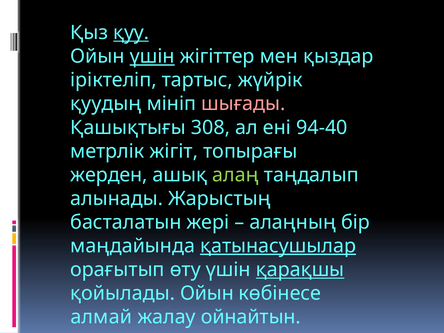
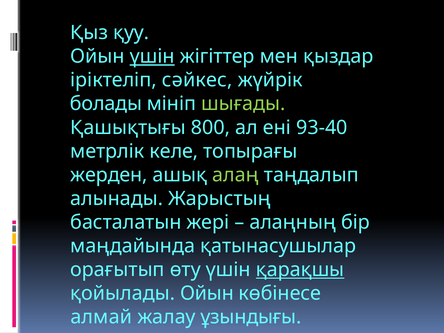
қуу underline: present -> none
тартыс: тартыс -> сәйкес
қуудың: қуудың -> болады
шығады colour: pink -> light green
308: 308 -> 800
94-40: 94-40 -> 93-40
жігіт: жігіт -> келе
қатынасушылар underline: present -> none
ойнайтын: ойнайтын -> ұзындығы
